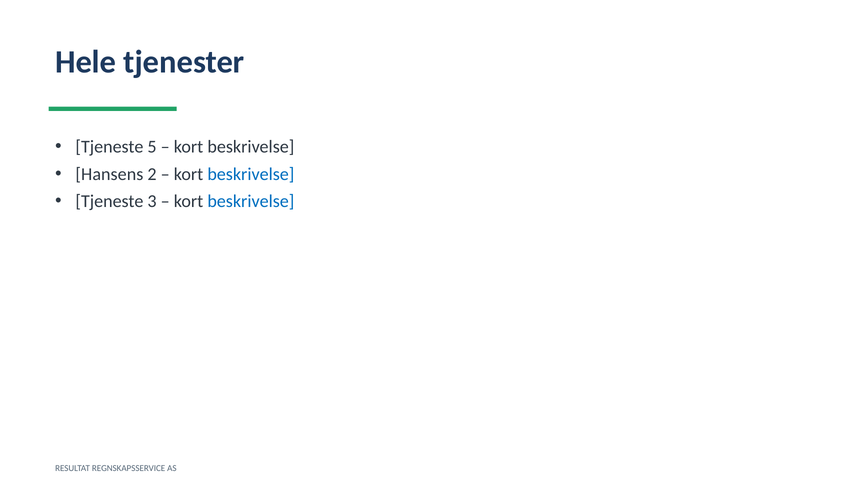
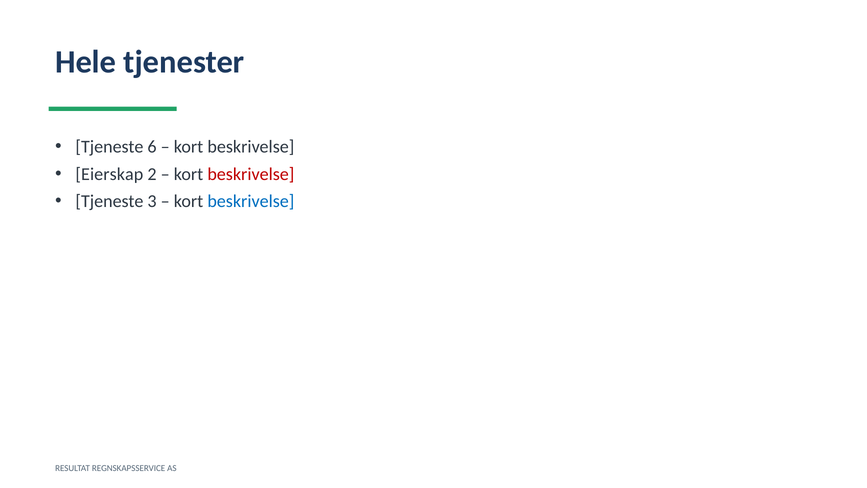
5: 5 -> 6
Hansens: Hansens -> Eierskap
beskrivelse at (251, 174) colour: blue -> red
